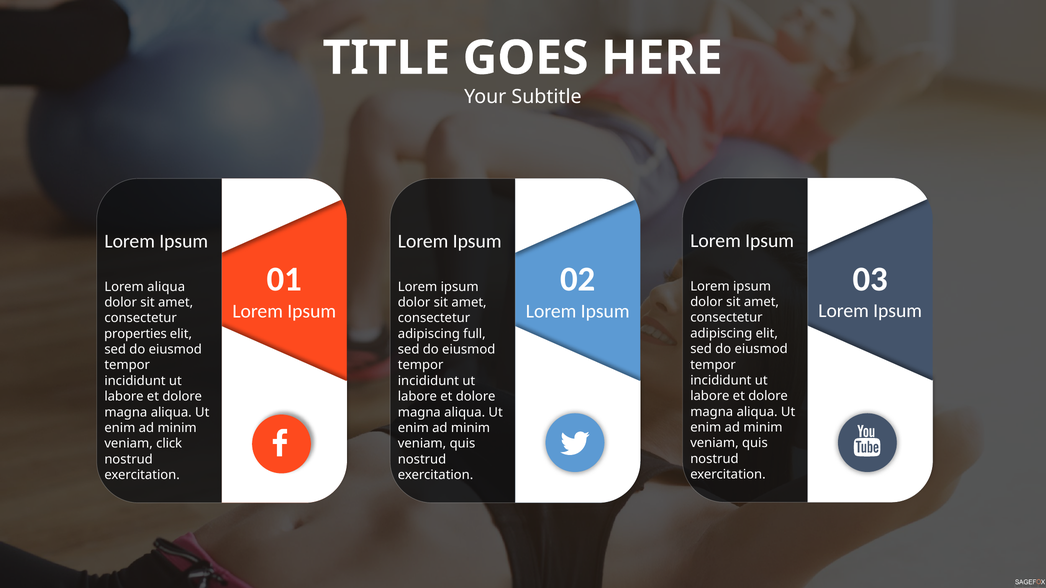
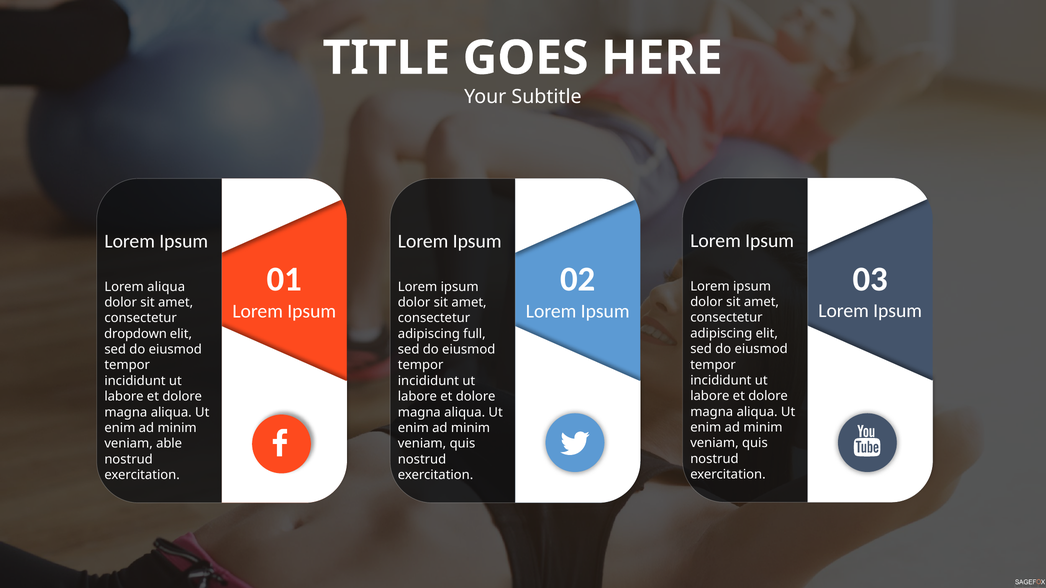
properties: properties -> dropdown
click: click -> able
